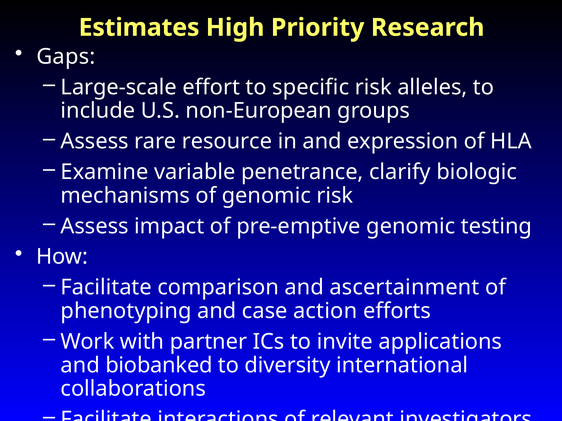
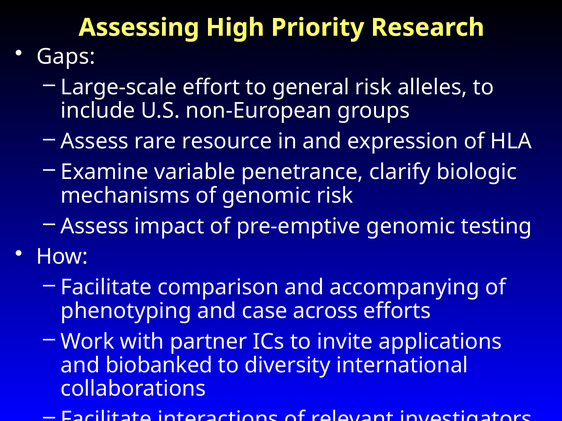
Estimates: Estimates -> Assessing
specific: specific -> general
ascertainment: ascertainment -> accompanying
action: action -> across
